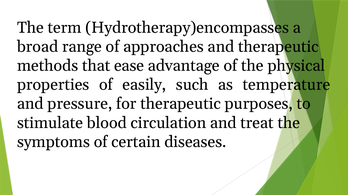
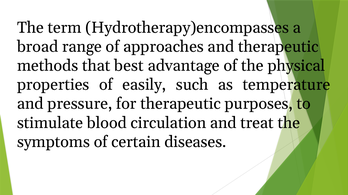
ease: ease -> best
